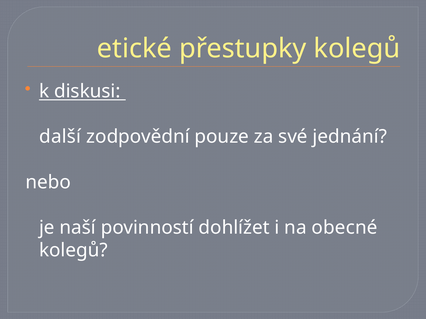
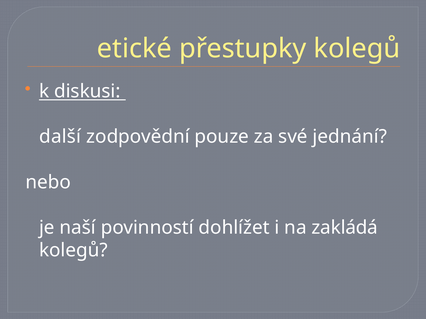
obecné: obecné -> zakládá
